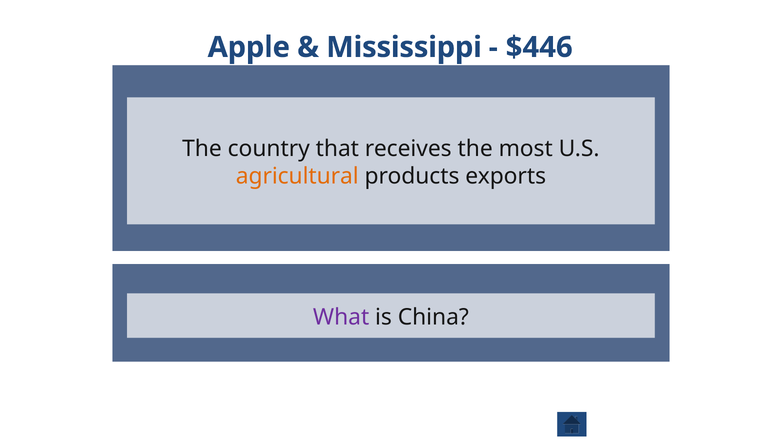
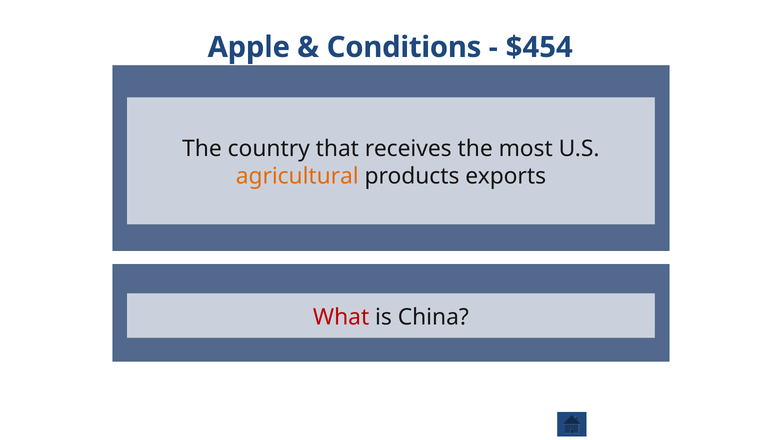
Mississippi: Mississippi -> Conditions
$446: $446 -> $454
What colour: purple -> red
